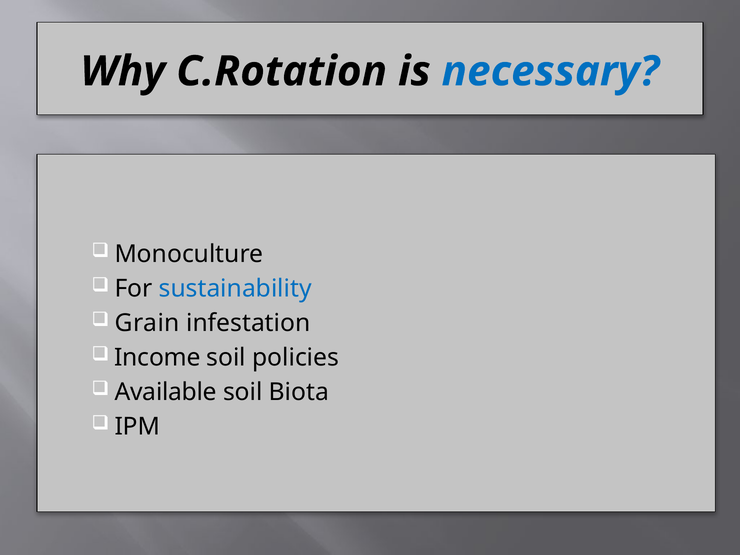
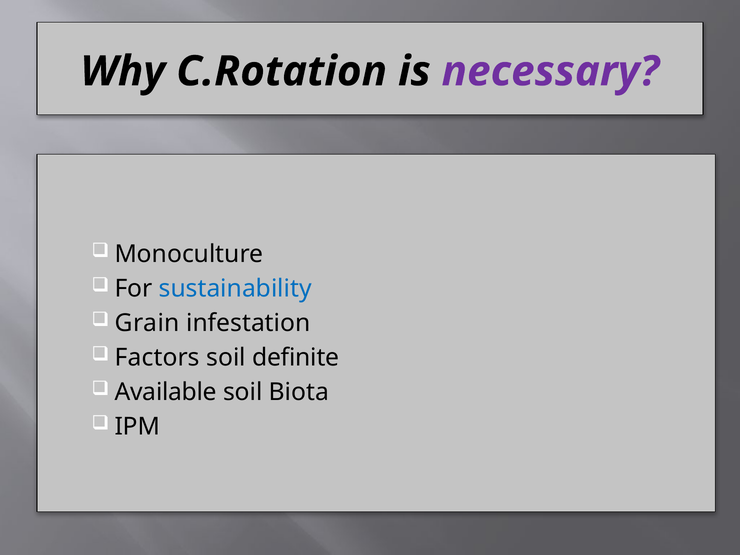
necessary colour: blue -> purple
Income: Income -> Factors
policies: policies -> definite
